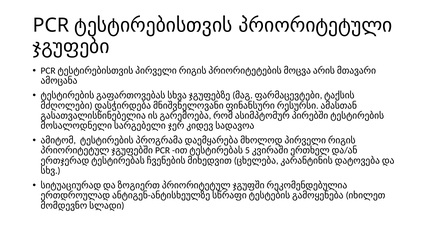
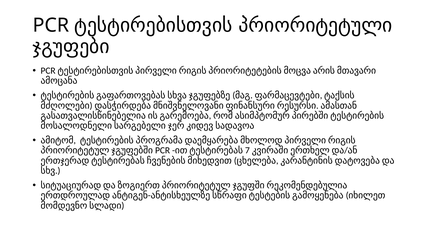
5: 5 -> 7
